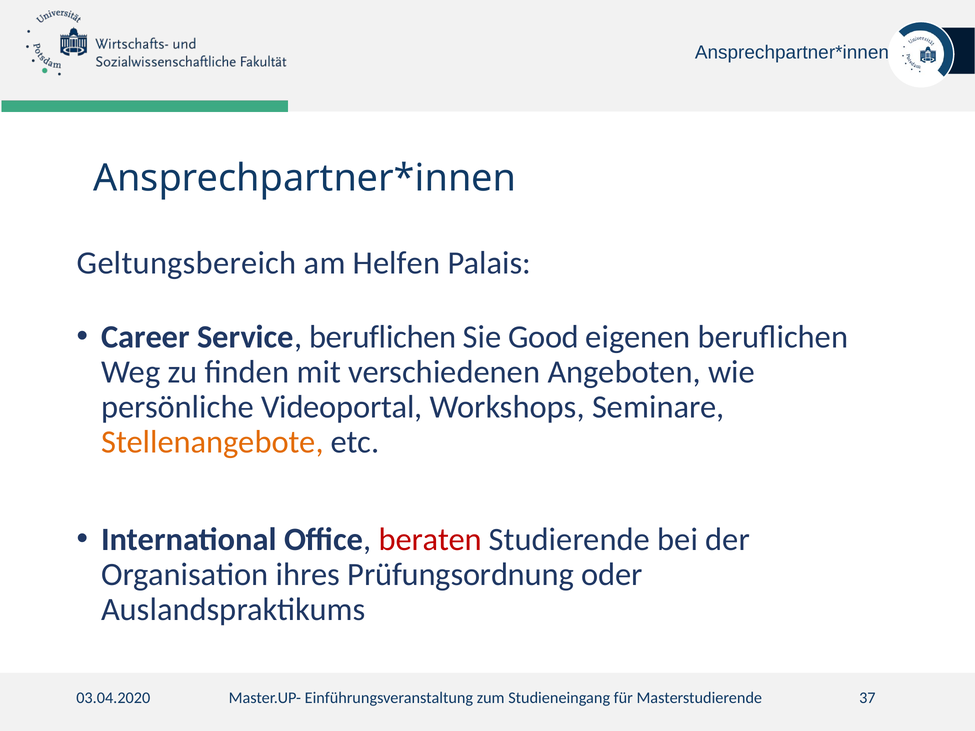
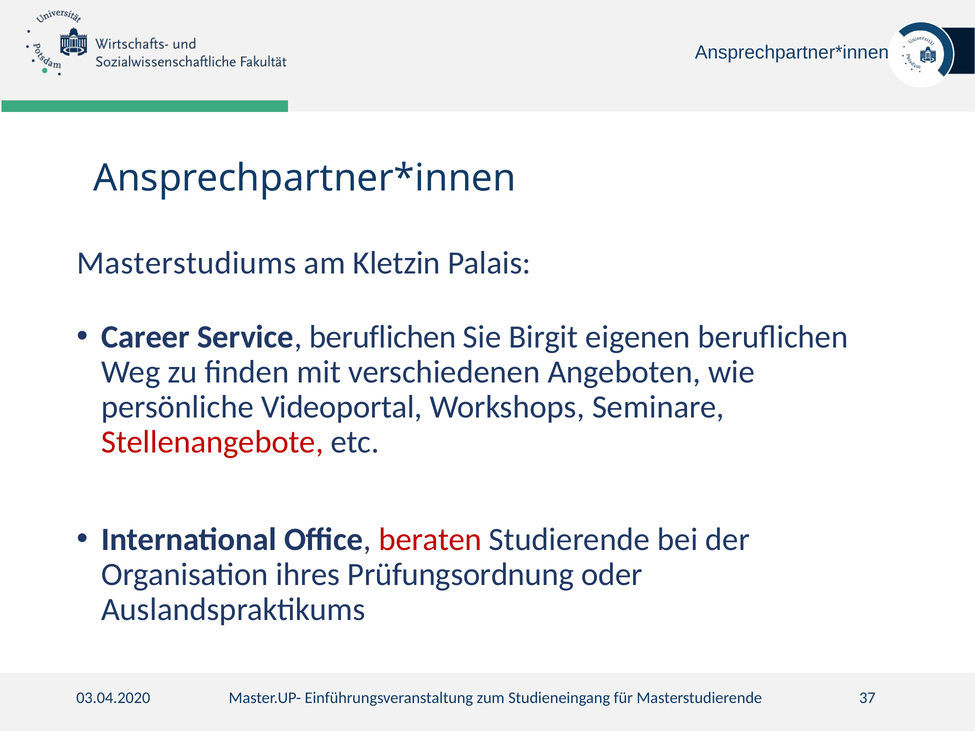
Geltungsbereich: Geltungsbereich -> Masterstudiums
Helfen: Helfen -> Kletzin
Good: Good -> Birgit
Stellenangebote colour: orange -> red
